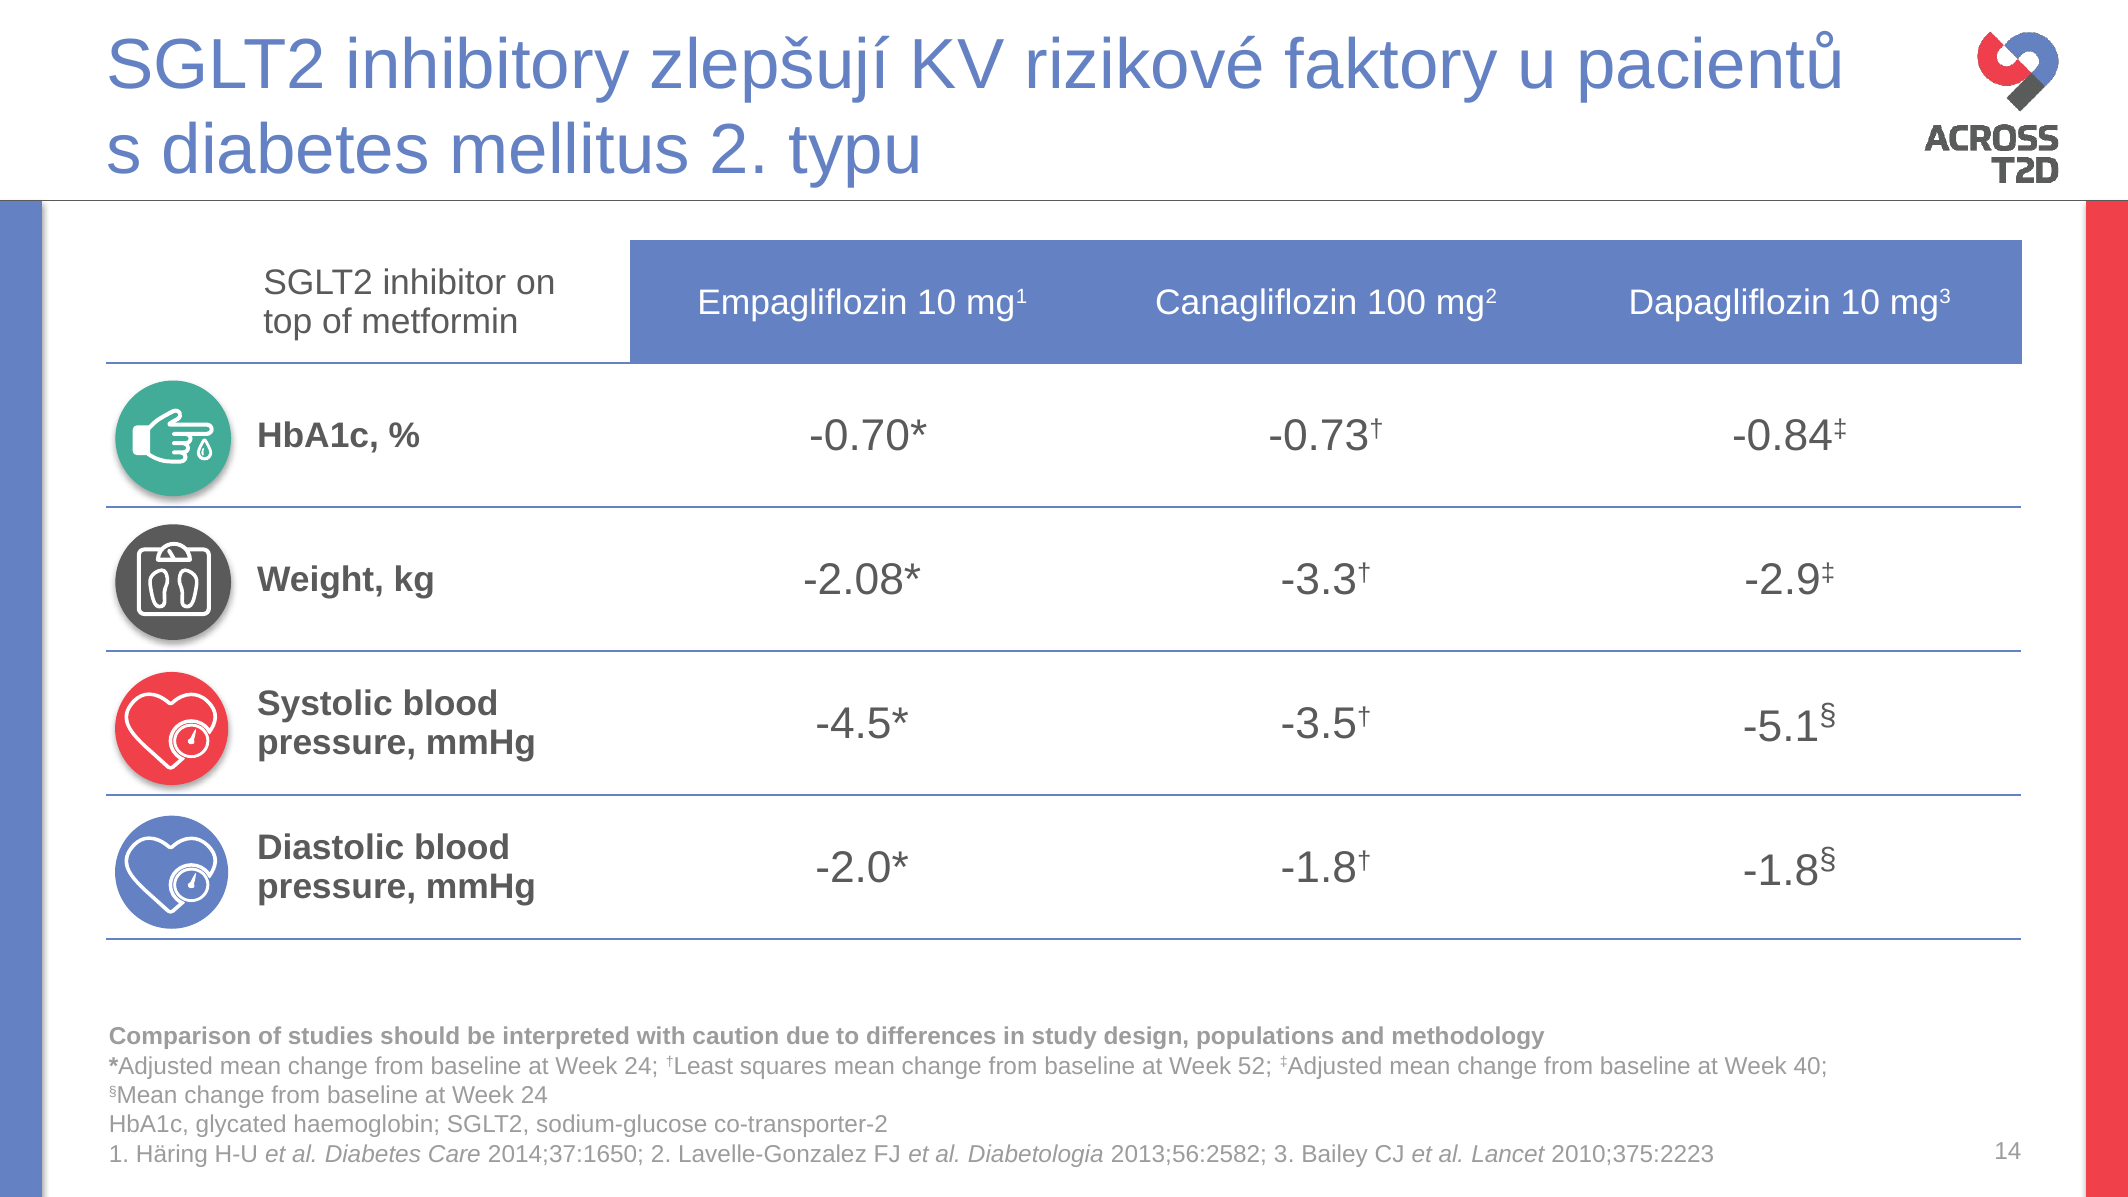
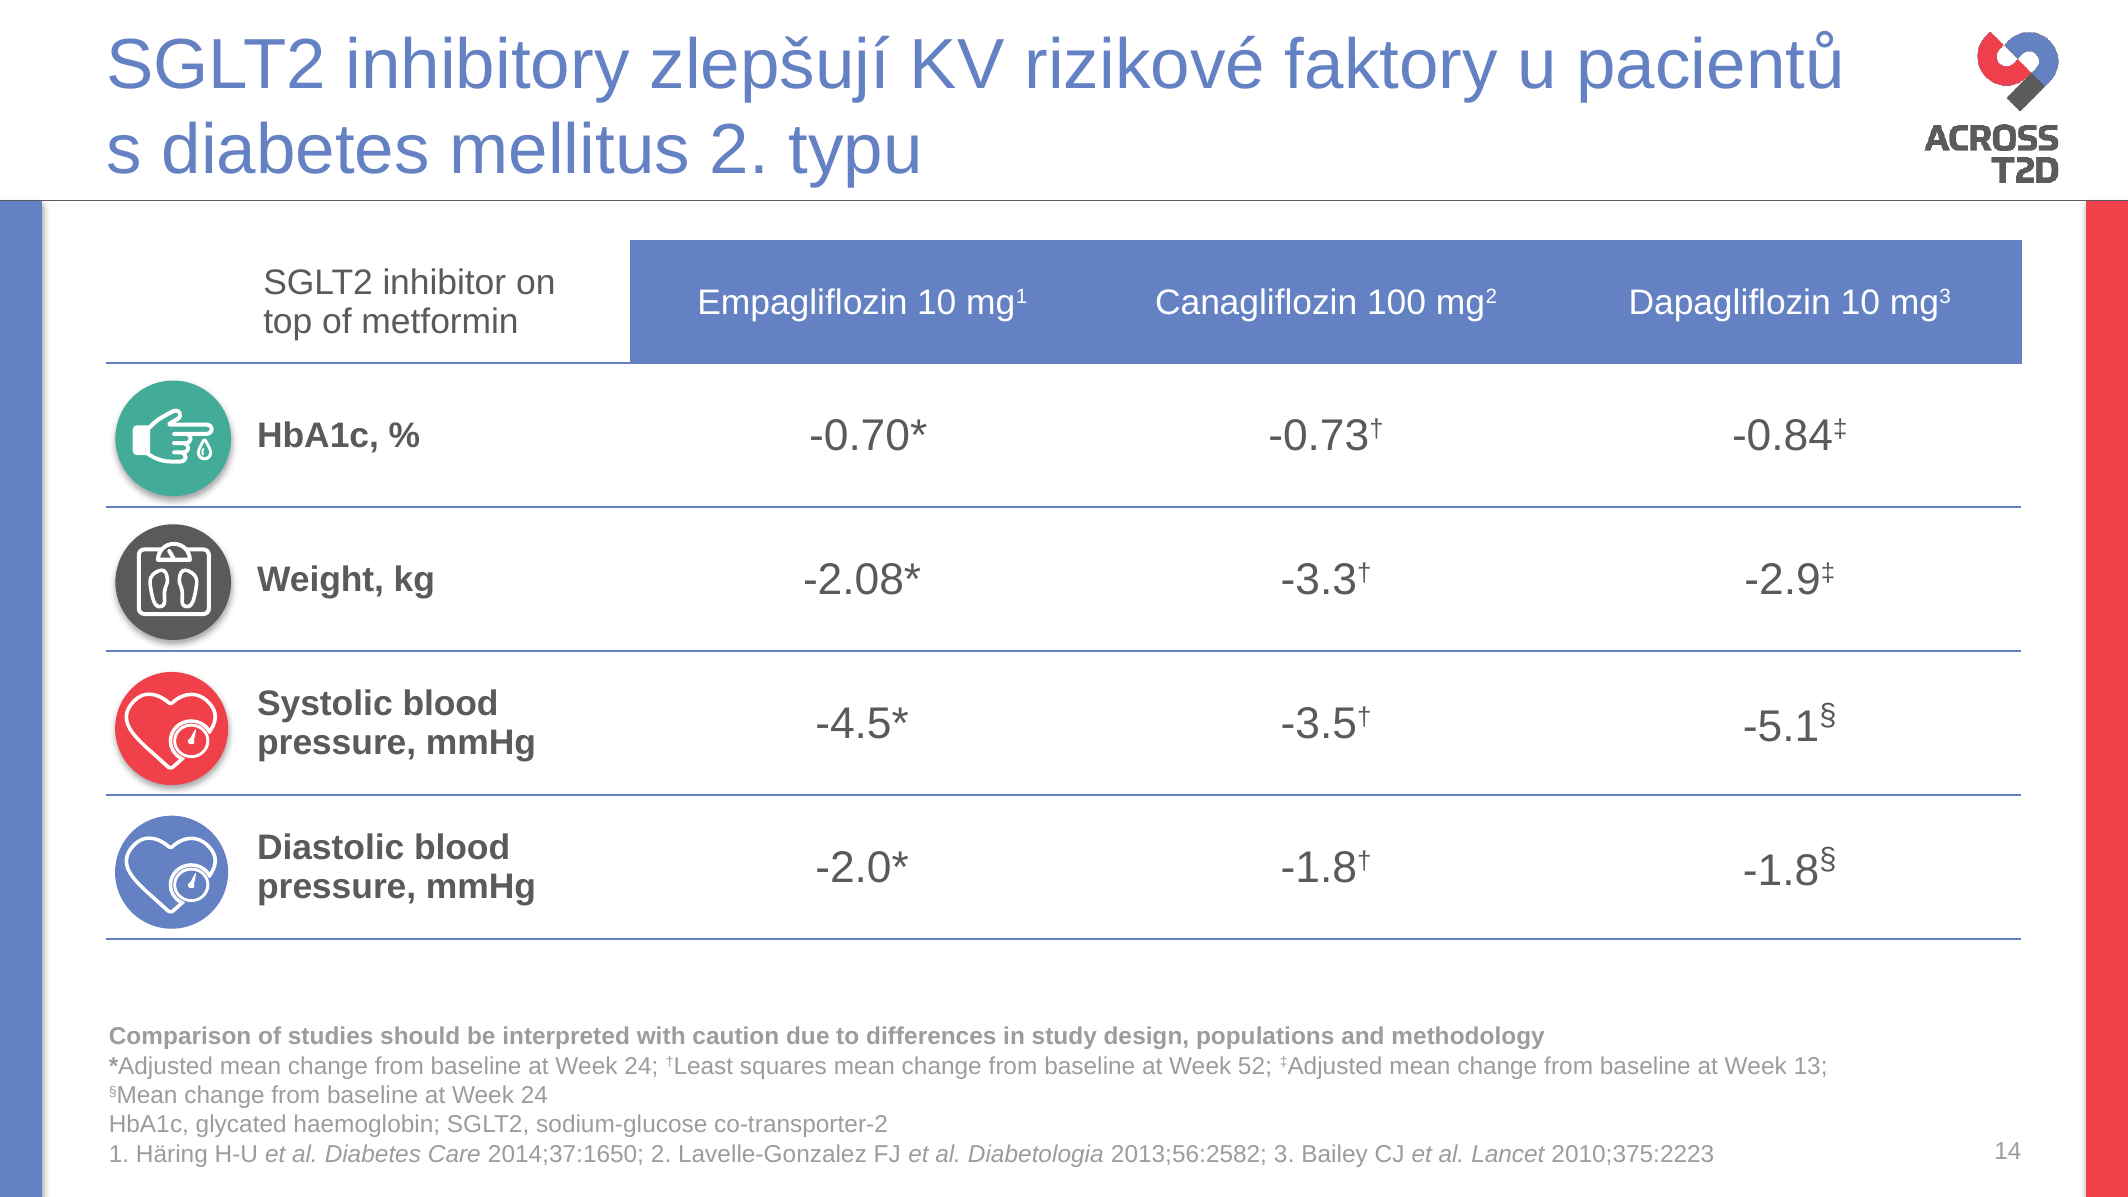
40: 40 -> 13
